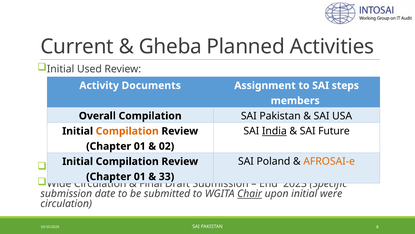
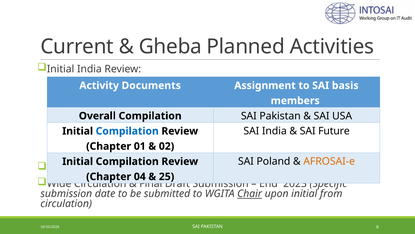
Initial Used: Used -> India
steps: steps -> basis
India at (274, 131) underline: present -> none
Compilation at (127, 131) colour: orange -> blue
01 at (140, 176): 01 -> 04
33: 33 -> 25
were: were -> from
